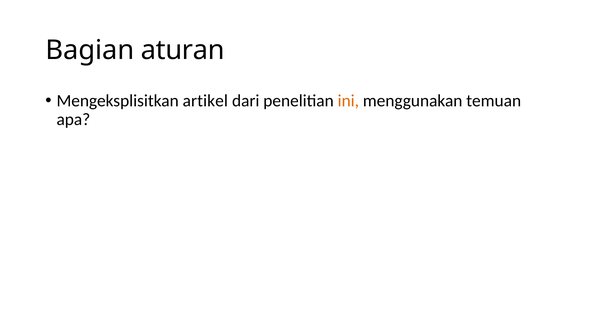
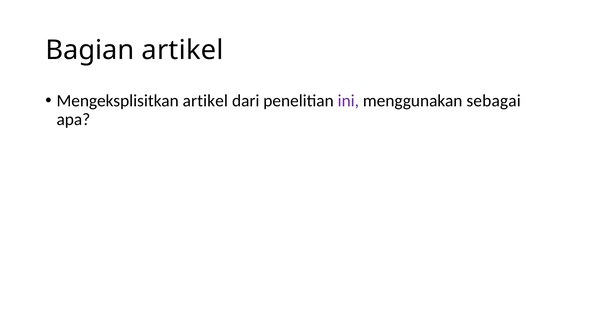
Bagian aturan: aturan -> artikel
ini colour: orange -> purple
temuan: temuan -> sebagai
